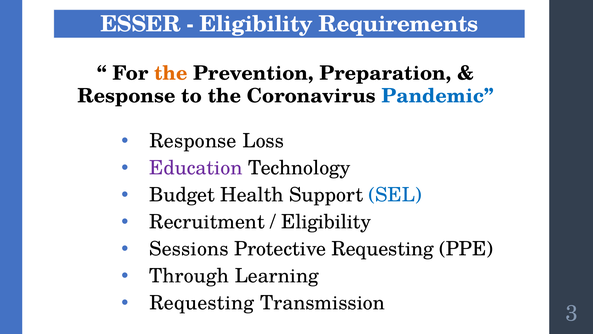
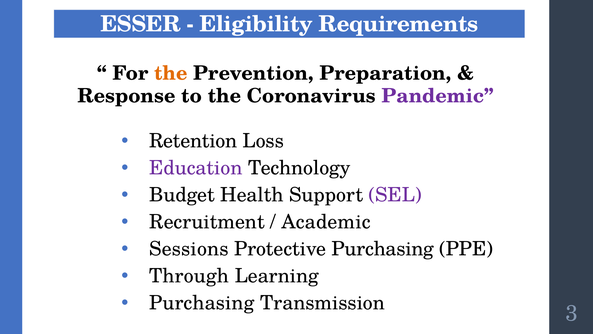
Pandemic colour: blue -> purple
Response at (193, 141): Response -> Retention
SEL colour: blue -> purple
Eligibility at (326, 222): Eligibility -> Academic
Protective Requesting: Requesting -> Purchasing
Requesting at (202, 303): Requesting -> Purchasing
